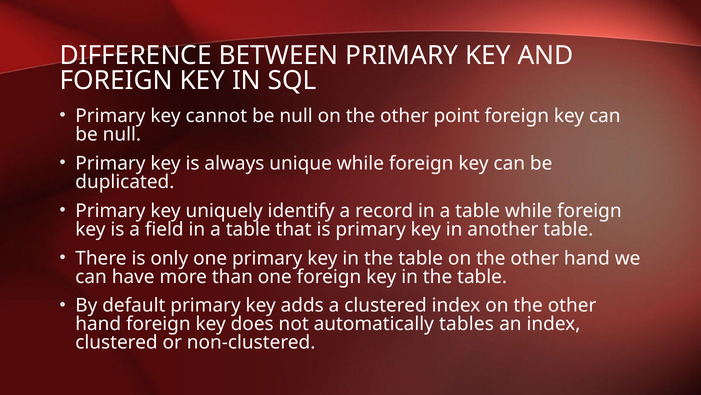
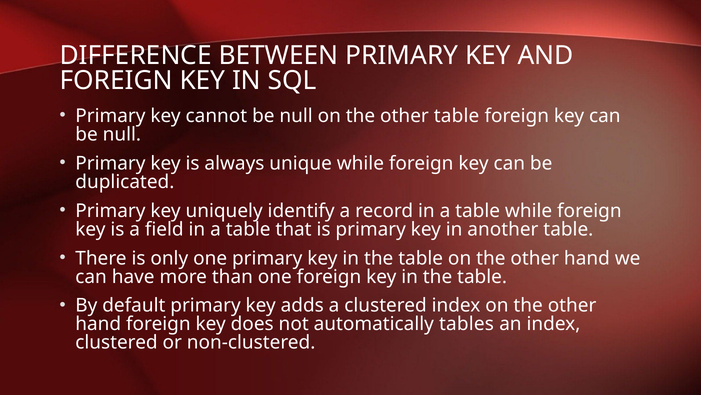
other point: point -> table
